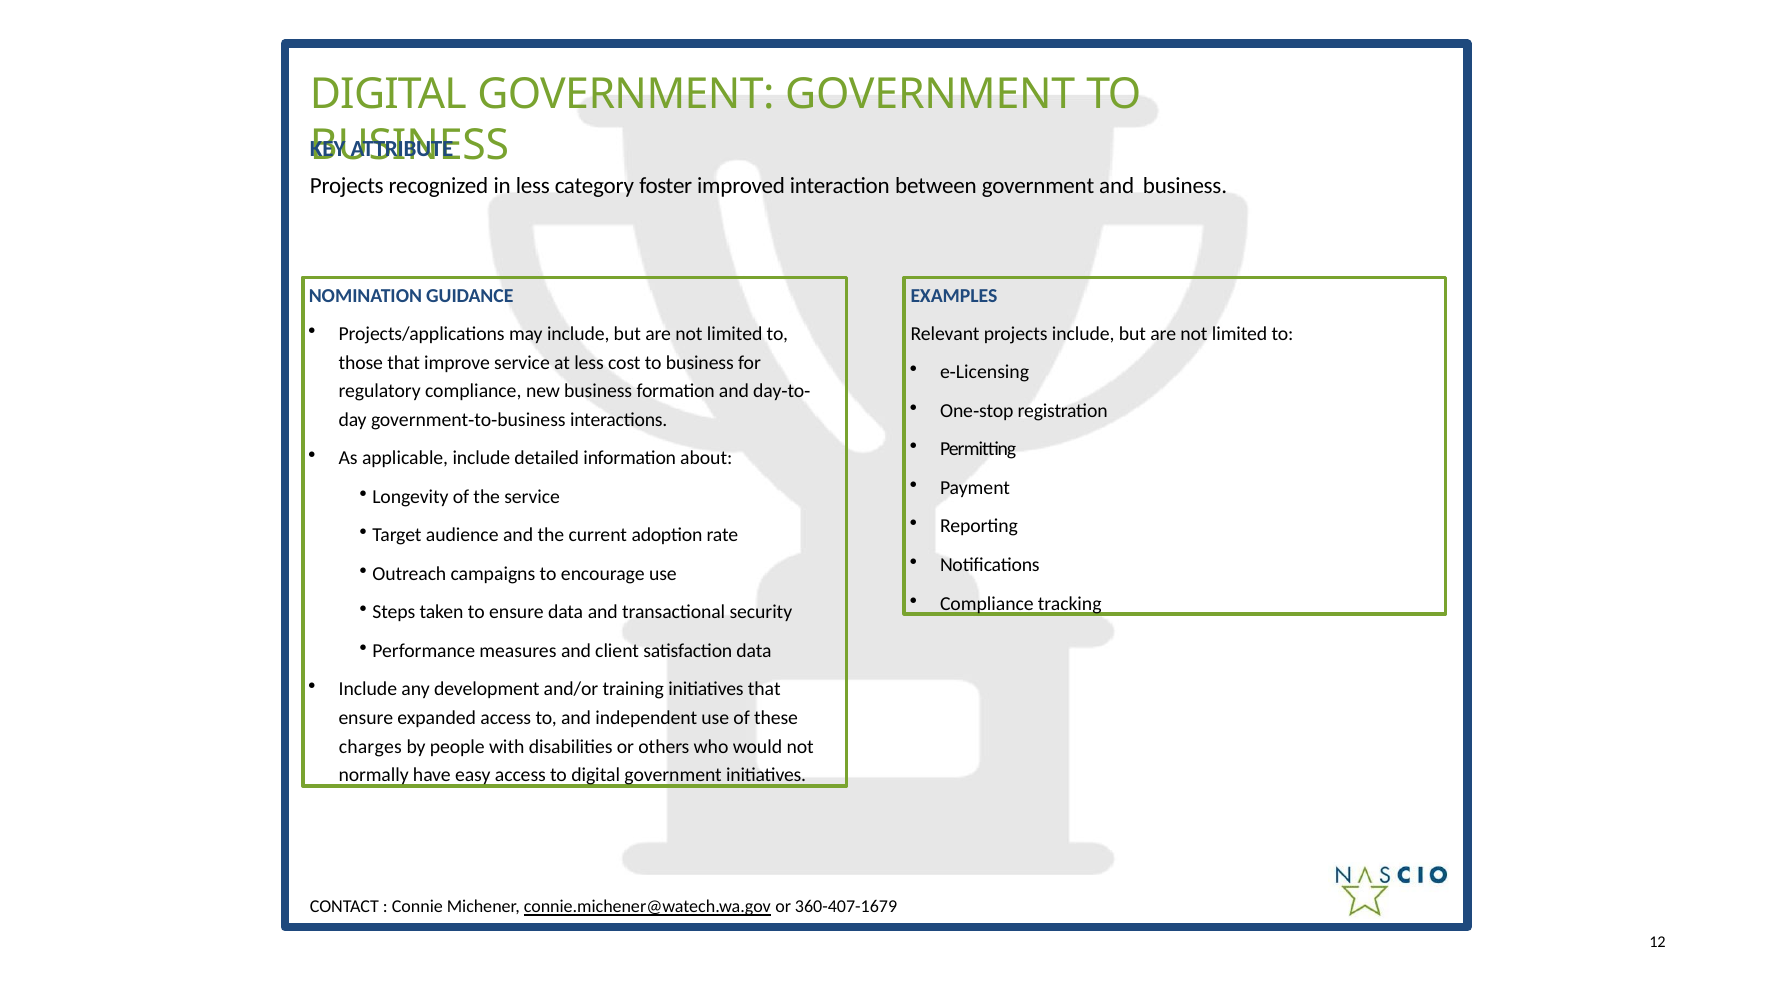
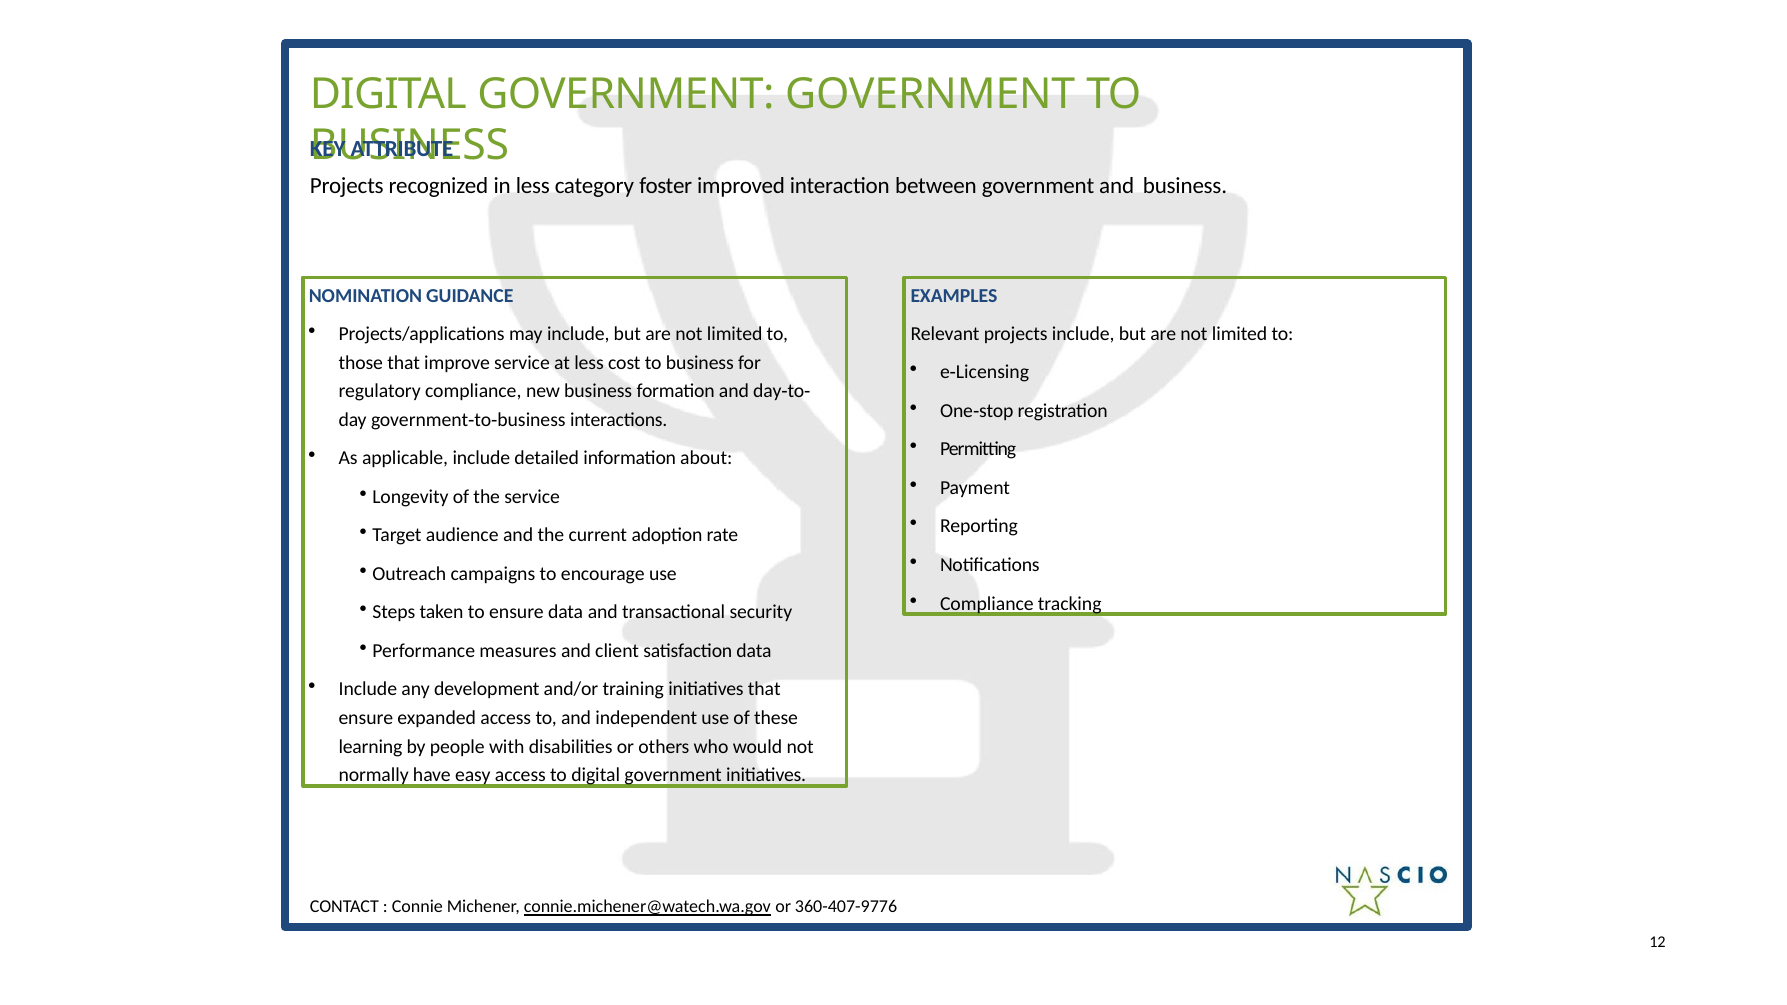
charges: charges -> learning
360-407-1679: 360-407-1679 -> 360-407-9776
